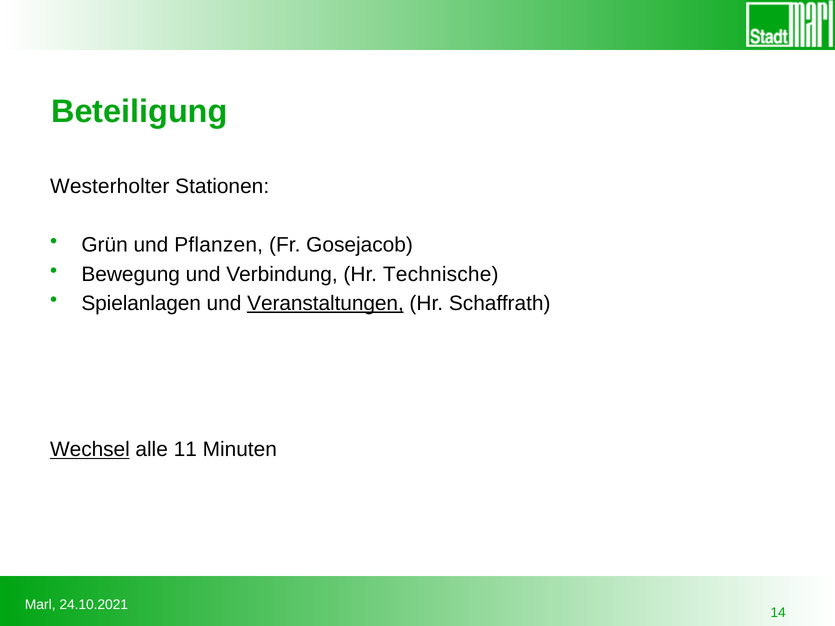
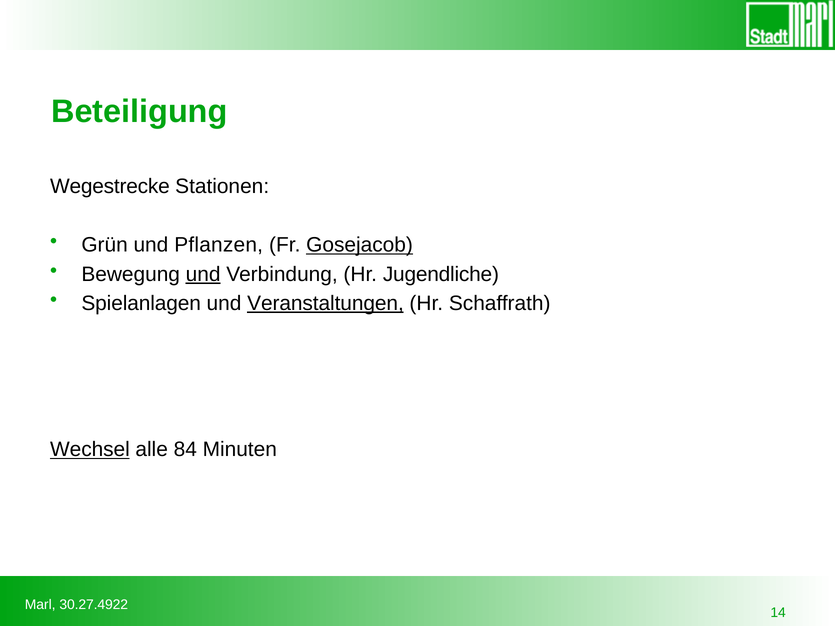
Westerholter: Westerholter -> Wegestrecke
Gosejacob underline: none -> present
und at (203, 274) underline: none -> present
Technische: Technische -> Jugendliche
11: 11 -> 84
24.10.2021: 24.10.2021 -> 30.27.4922
